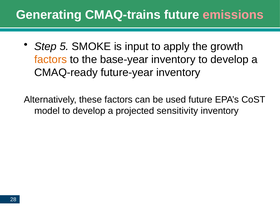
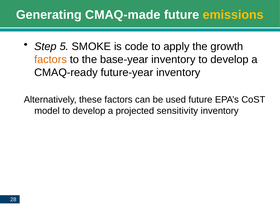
CMAQ-trains: CMAQ-trains -> CMAQ-made
emissions colour: pink -> yellow
input: input -> code
